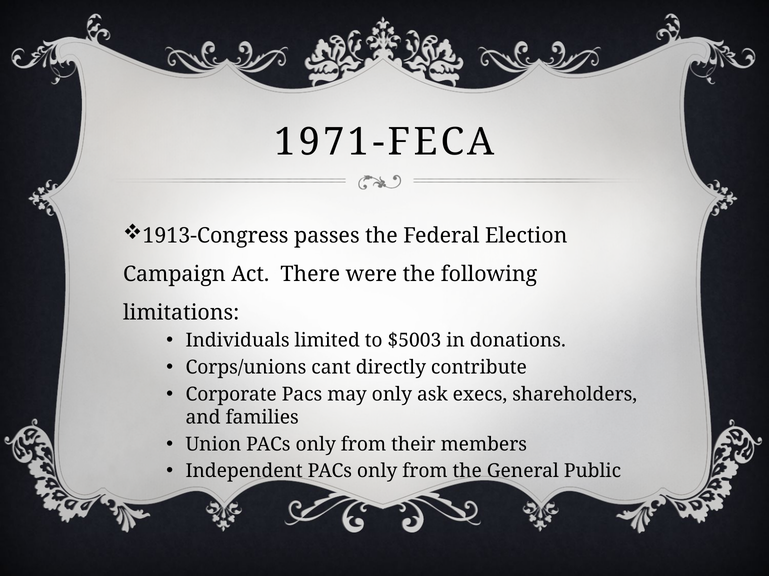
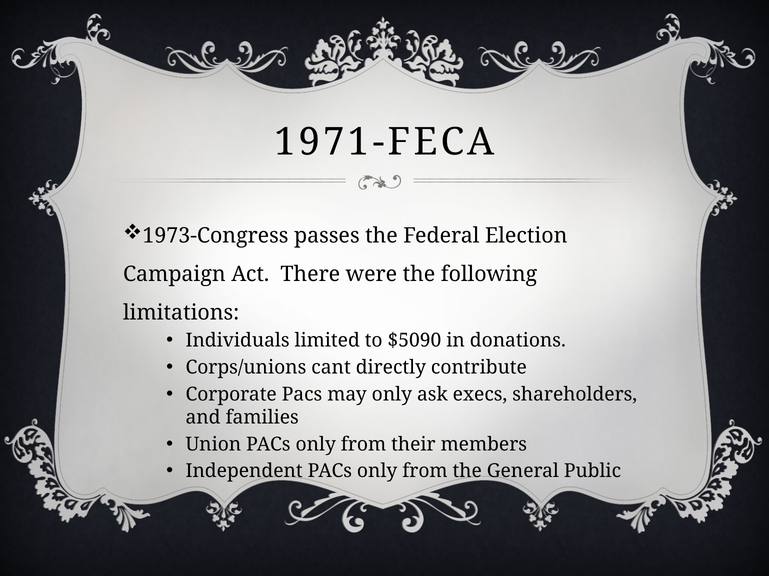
1913-Congress: 1913-Congress -> 1973-Congress
$5003: $5003 -> $5090
